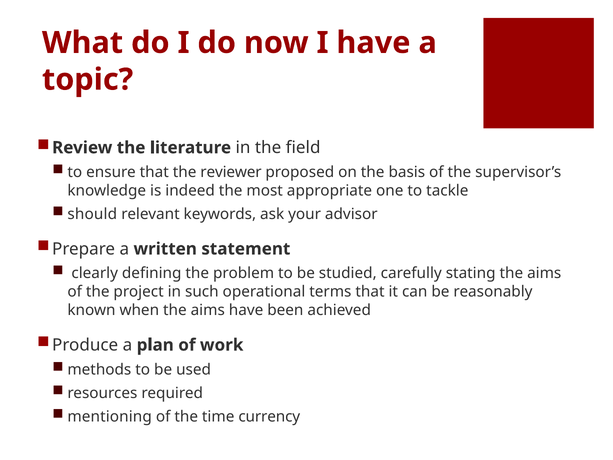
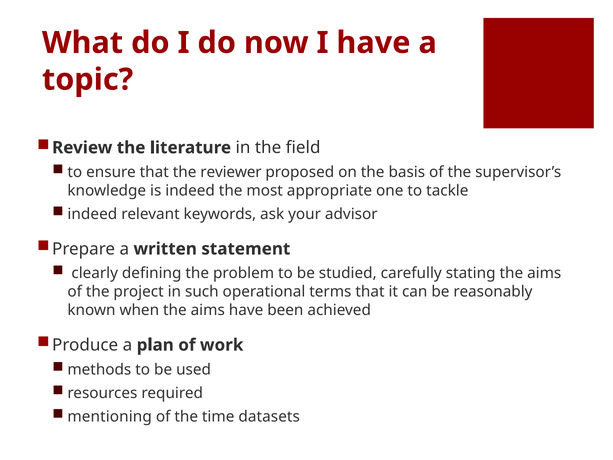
should at (92, 214): should -> indeed
currency: currency -> datasets
